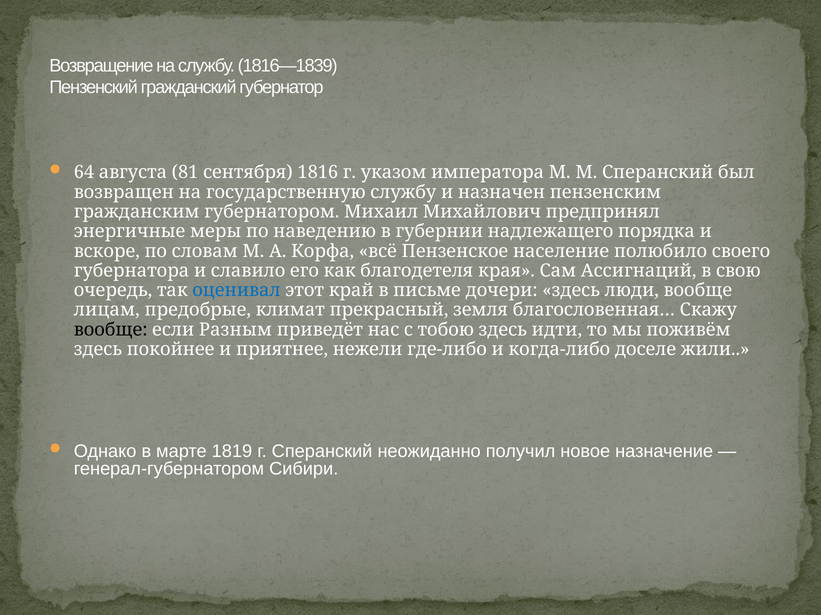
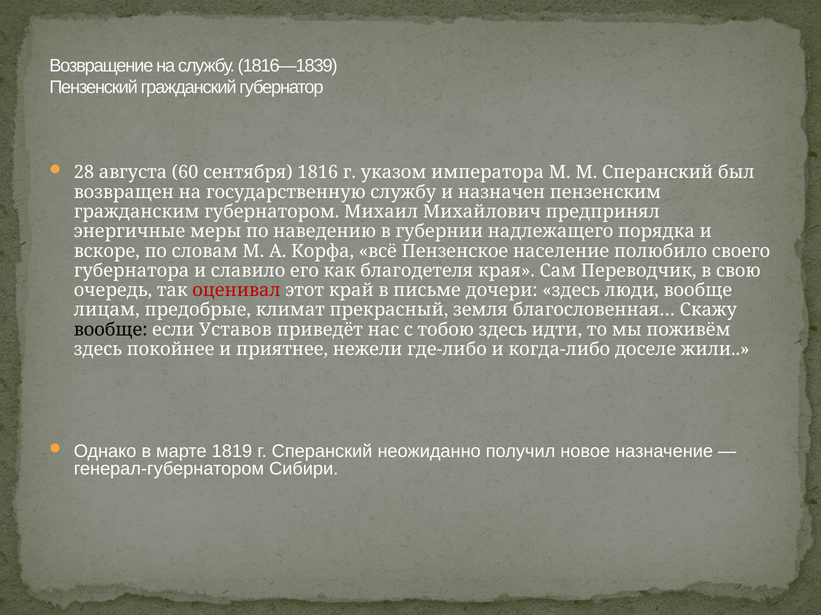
64: 64 -> 28
81: 81 -> 60
Ассигнаций: Ассигнаций -> Переводчик
оценивал colour: blue -> red
Разным: Разным -> Уставов
